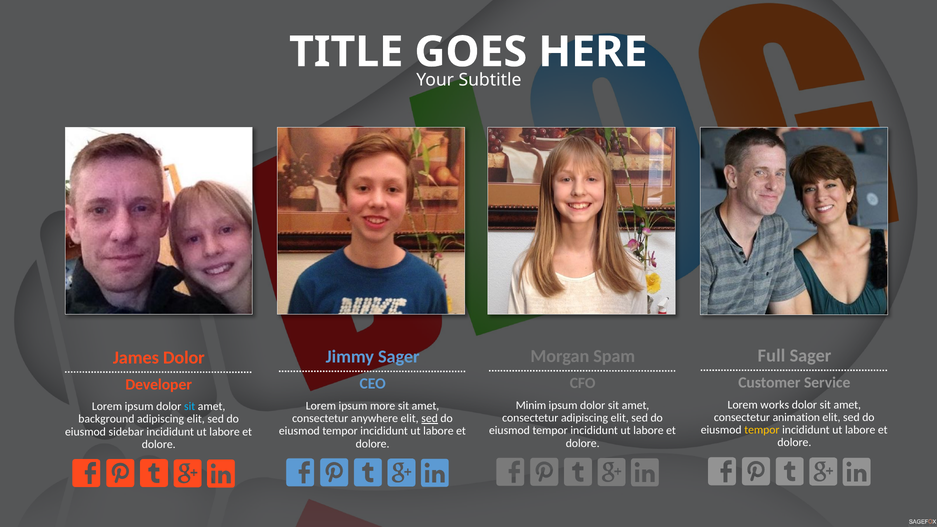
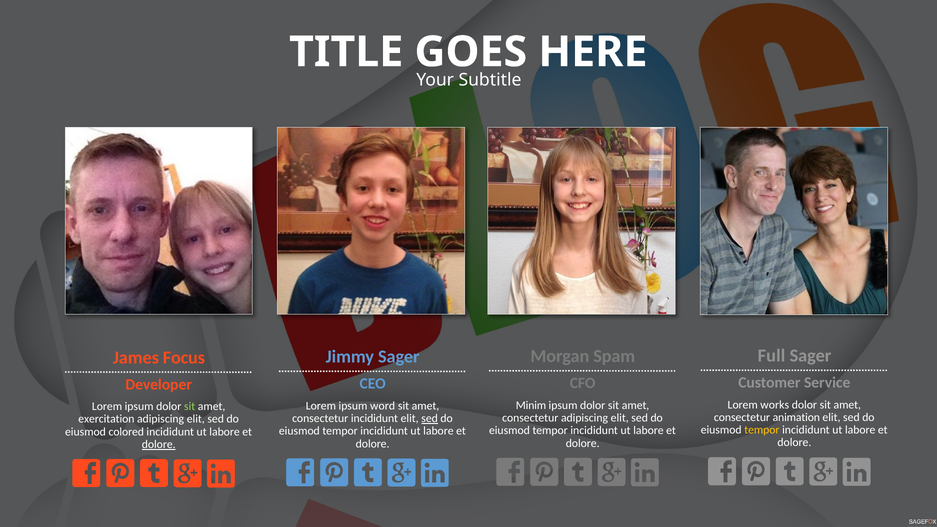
James Dolor: Dolor -> Focus
more: more -> word
sit at (190, 407) colour: light blue -> light green
consectetur anywhere: anywhere -> incididunt
background: background -> exercitation
sidebar: sidebar -> colored
dolore at (159, 444) underline: none -> present
